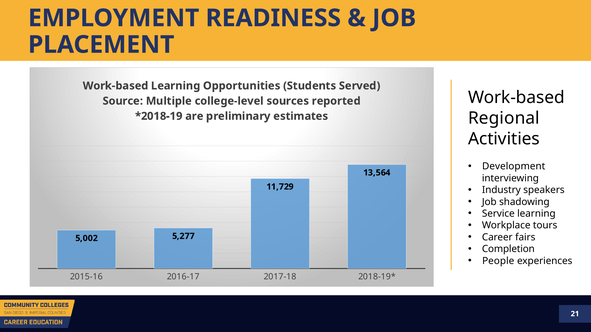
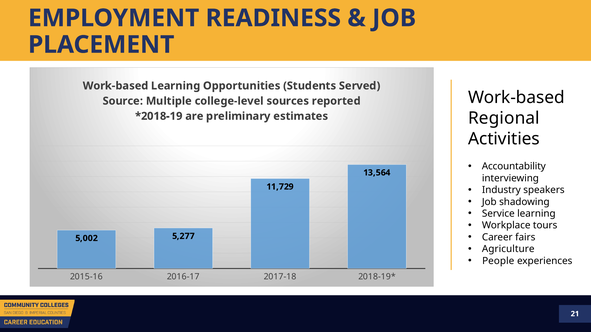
Development: Development -> Accountability
Completion: Completion -> Agriculture
